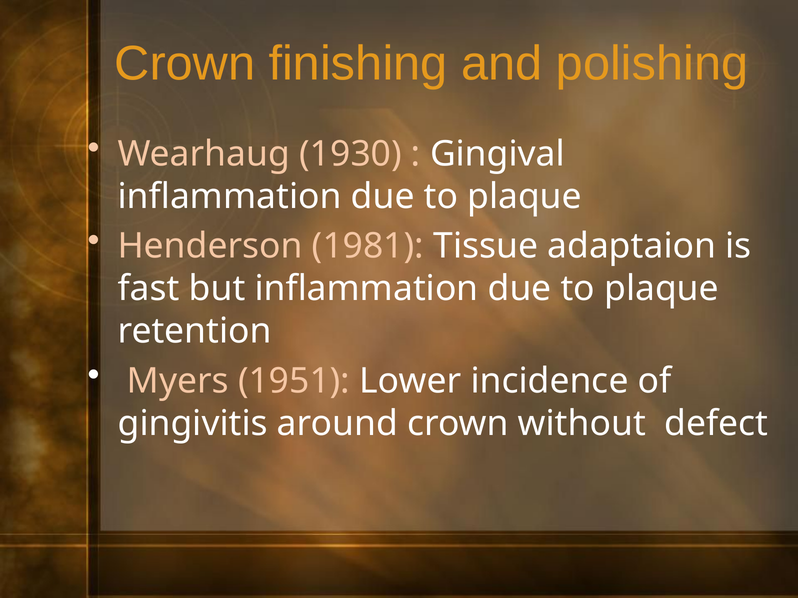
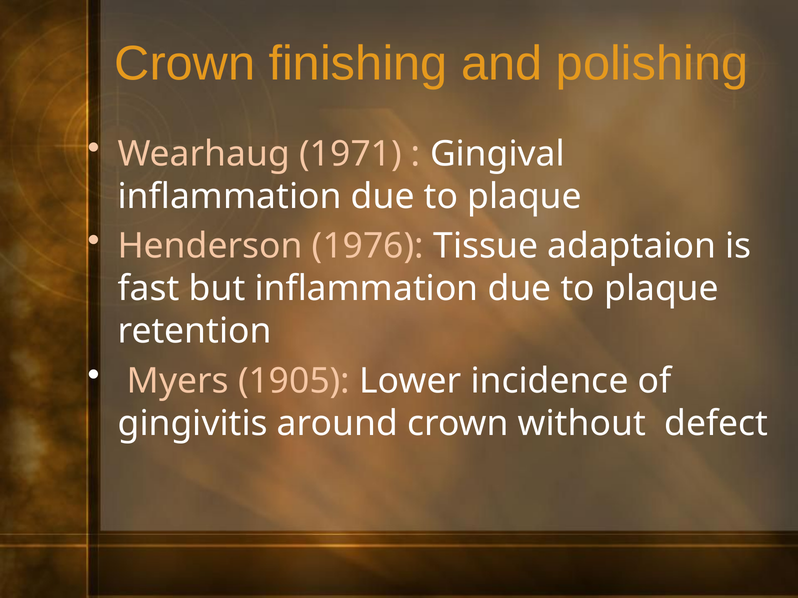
1930: 1930 -> 1971
1981: 1981 -> 1976
1951: 1951 -> 1905
